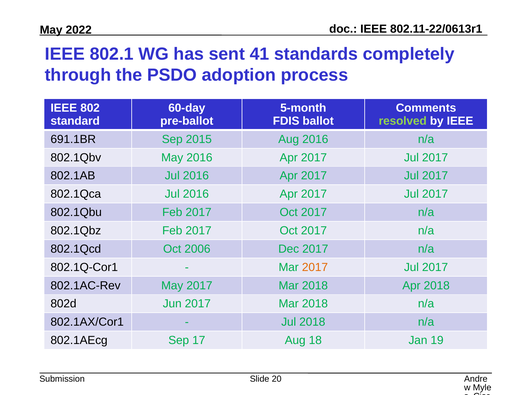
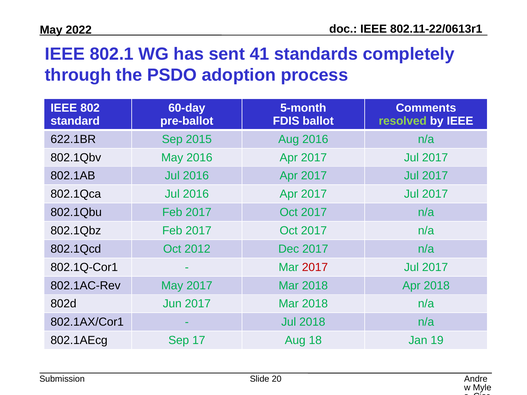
691.1BR: 691.1BR -> 622.1BR
2006: 2006 -> 2012
2017 at (315, 267) colour: orange -> red
